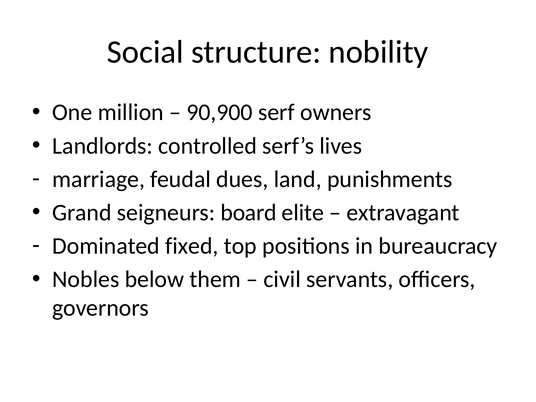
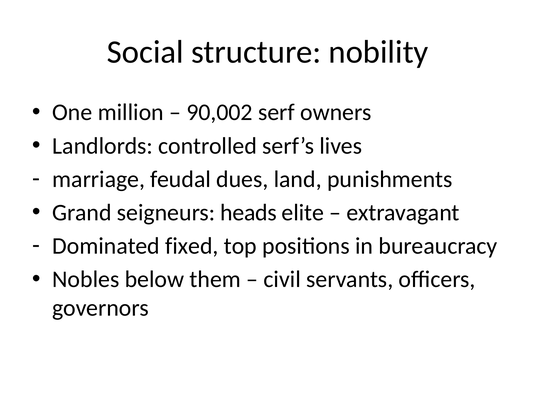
90,900: 90,900 -> 90,002
board: board -> heads
